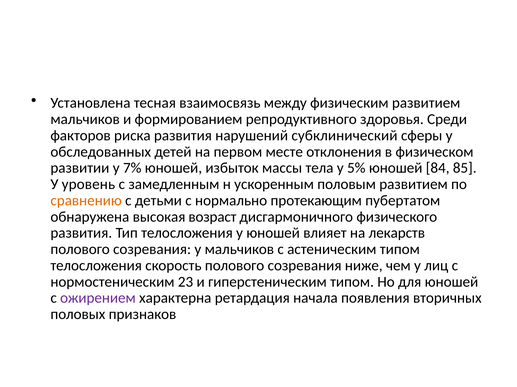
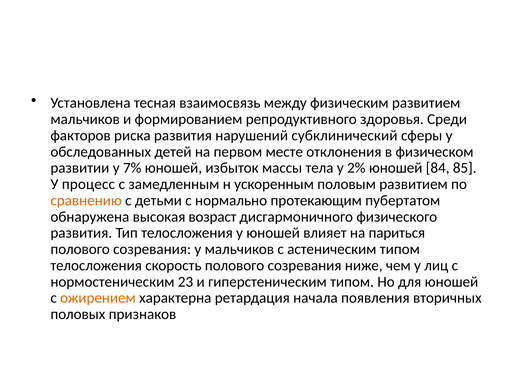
5%: 5% -> 2%
уровень: уровень -> процесс
лекарств: лекарств -> париться
ожирением colour: purple -> orange
